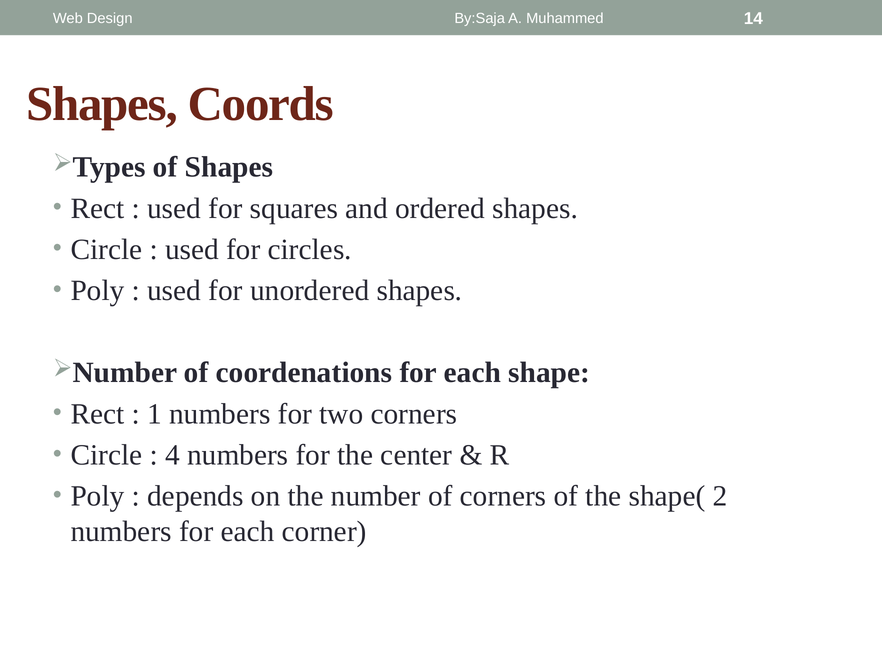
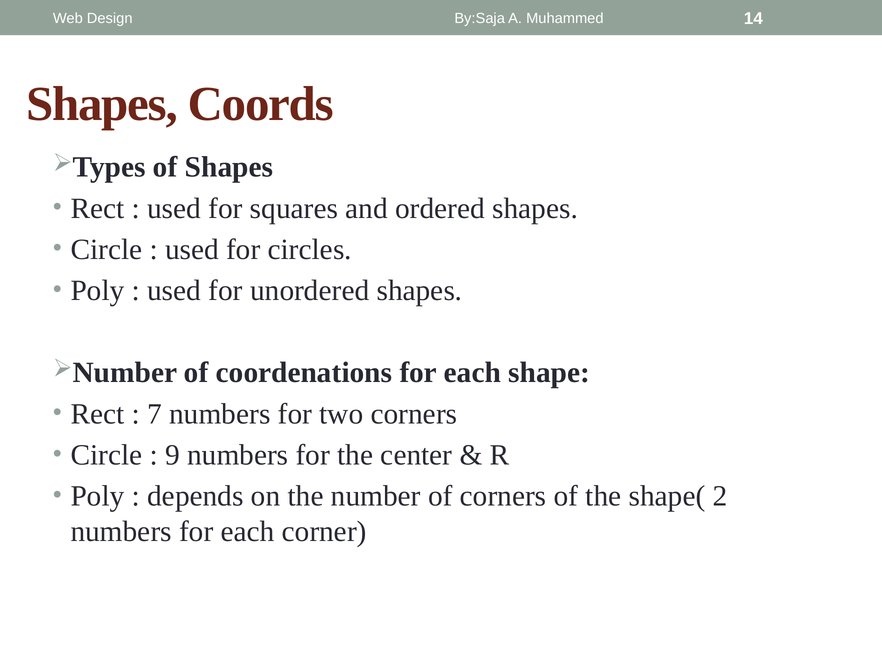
1: 1 -> 7
4: 4 -> 9
